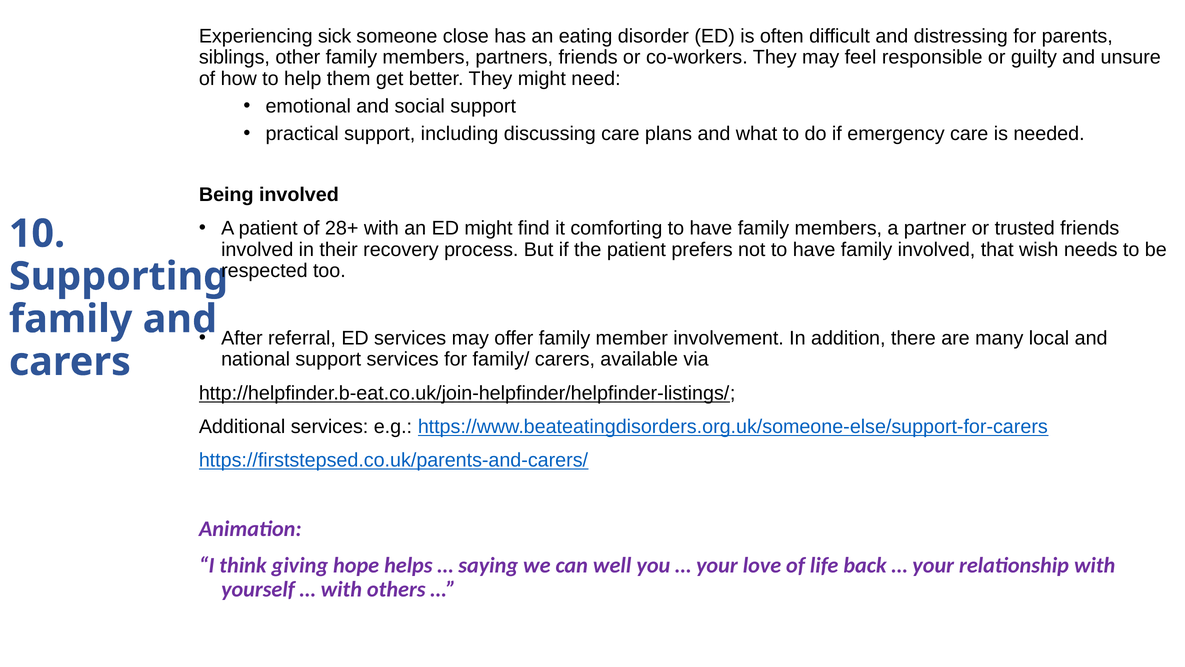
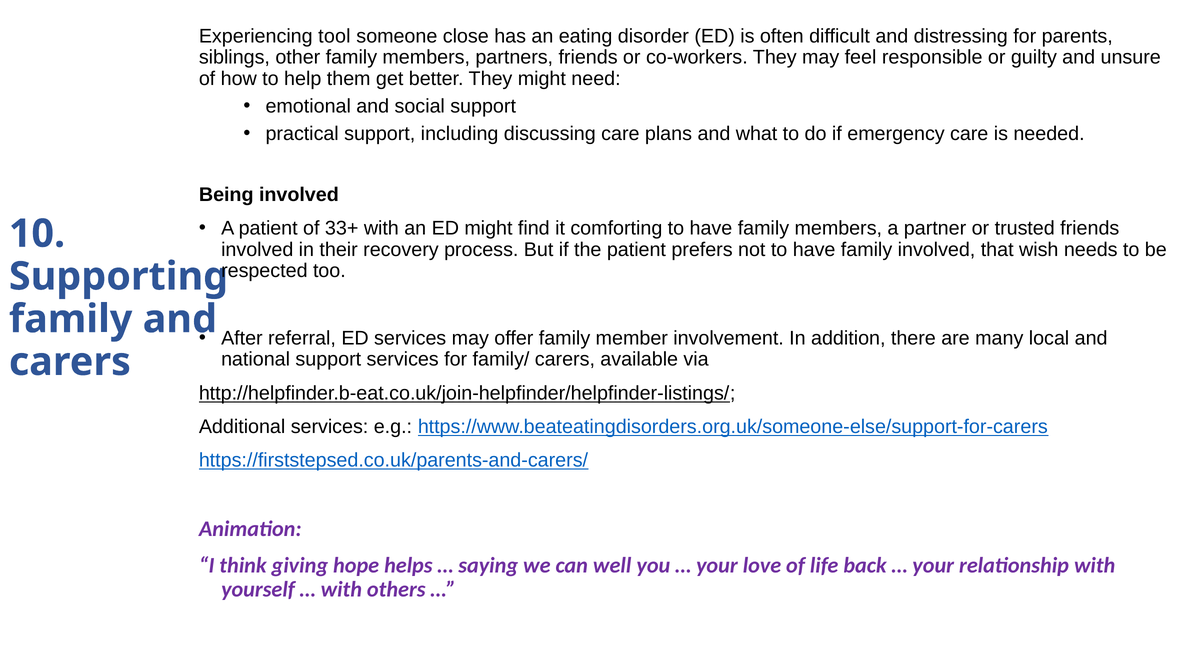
sick: sick -> tool
28+: 28+ -> 33+
